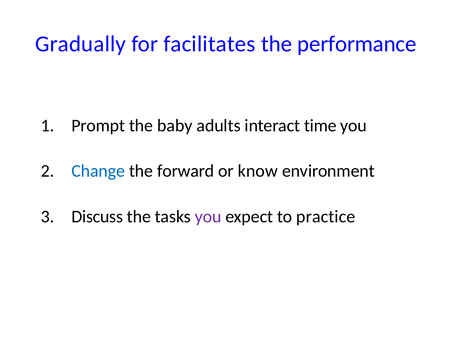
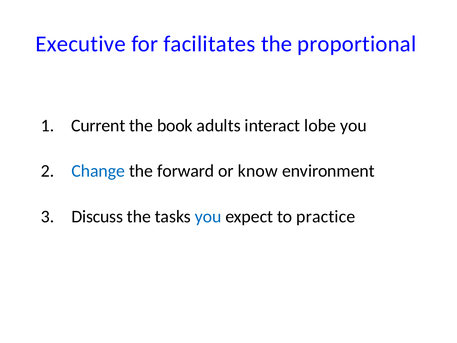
Gradually: Gradually -> Executive
performance: performance -> proportional
Prompt: Prompt -> Current
baby: baby -> book
time: time -> lobe
you at (208, 217) colour: purple -> blue
